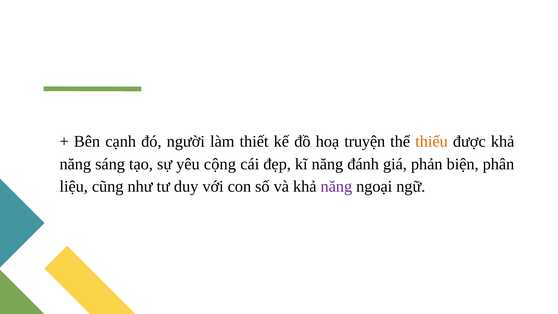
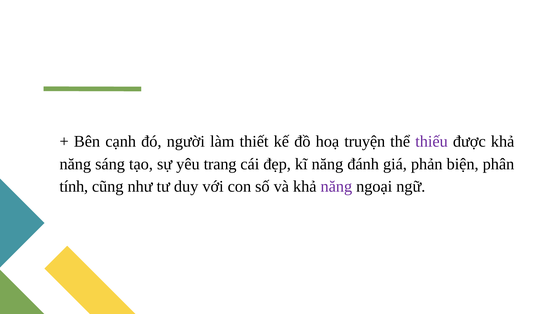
thiếu colour: orange -> purple
cộng: cộng -> trang
liệu: liệu -> tính
